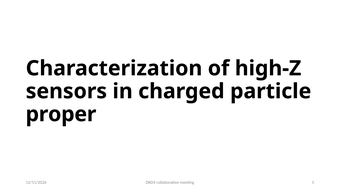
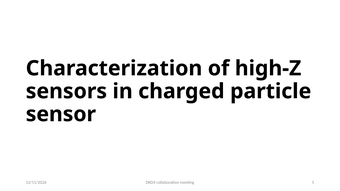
proper: proper -> sensor
